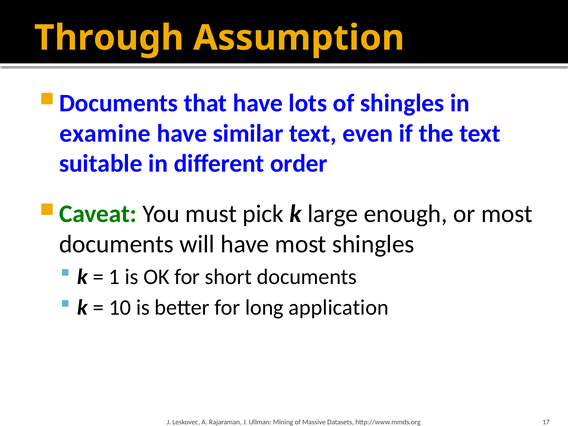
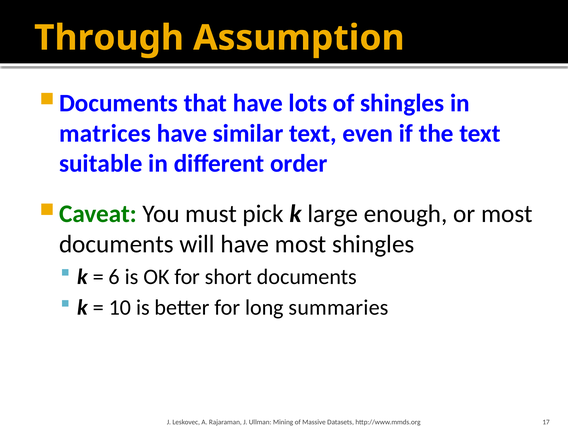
examine: examine -> matrices
1: 1 -> 6
application: application -> summaries
